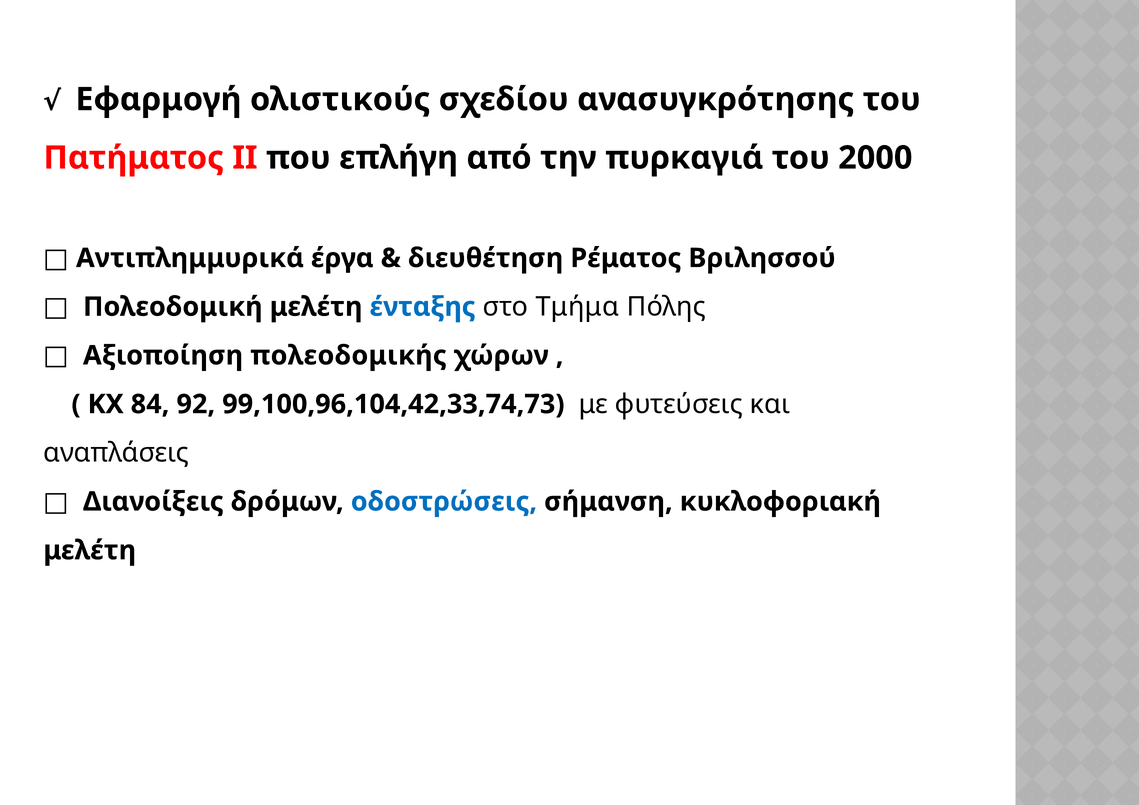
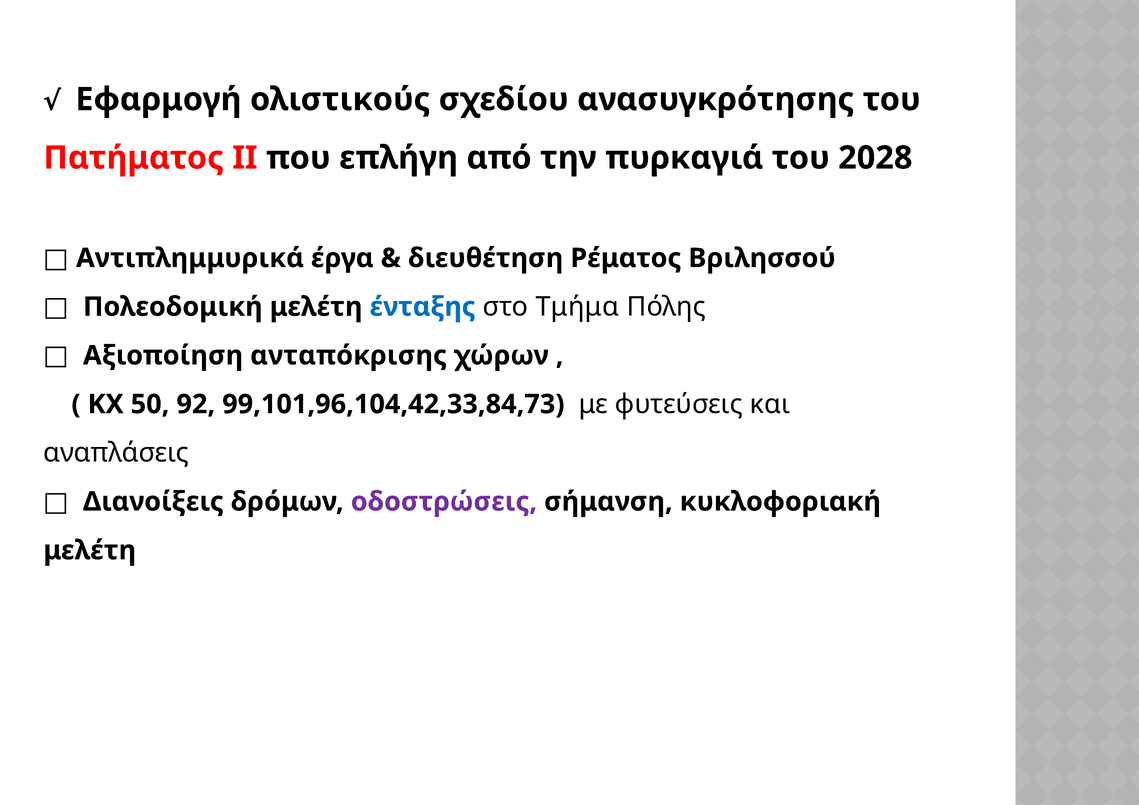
2000: 2000 -> 2028
πολεοδομικής: πολεοδομικής -> ανταπόκρισης
84: 84 -> 50
99,100,96,104,42,33,74,73: 99,100,96,104,42,33,74,73 -> 99,101,96,104,42,33,84,73
οδοστρώσεις colour: blue -> purple
